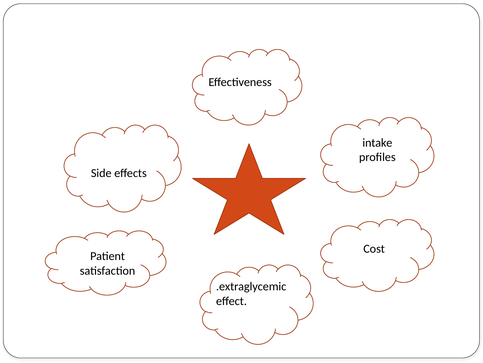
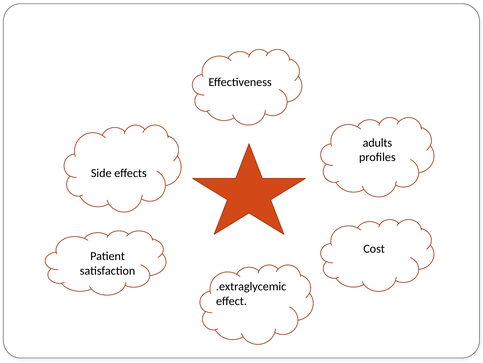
intake: intake -> adults
